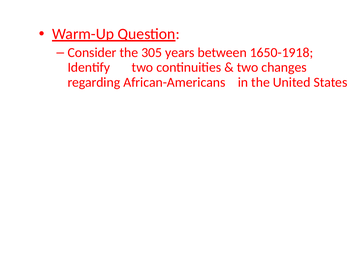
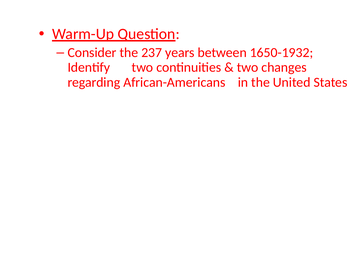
305: 305 -> 237
1650-1918: 1650-1918 -> 1650-1932
